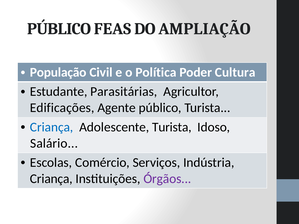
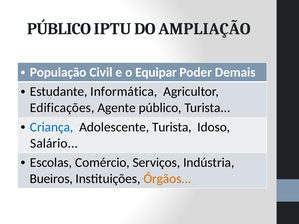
FEAS: FEAS -> IPTU
Política: Política -> Equipar
Cultura: Cultura -> Demais
Parasitárias: Parasitárias -> Informática
Criança at (51, 179): Criança -> Bueiros
Órgãos colour: purple -> orange
